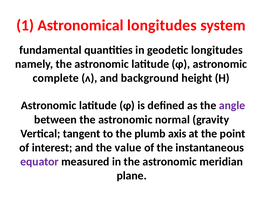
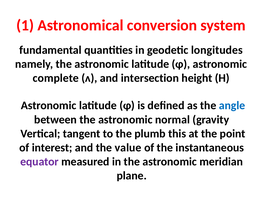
Astronomical longitudes: longitudes -> conversion
background: background -> intersection
angle colour: purple -> blue
axis: axis -> this
